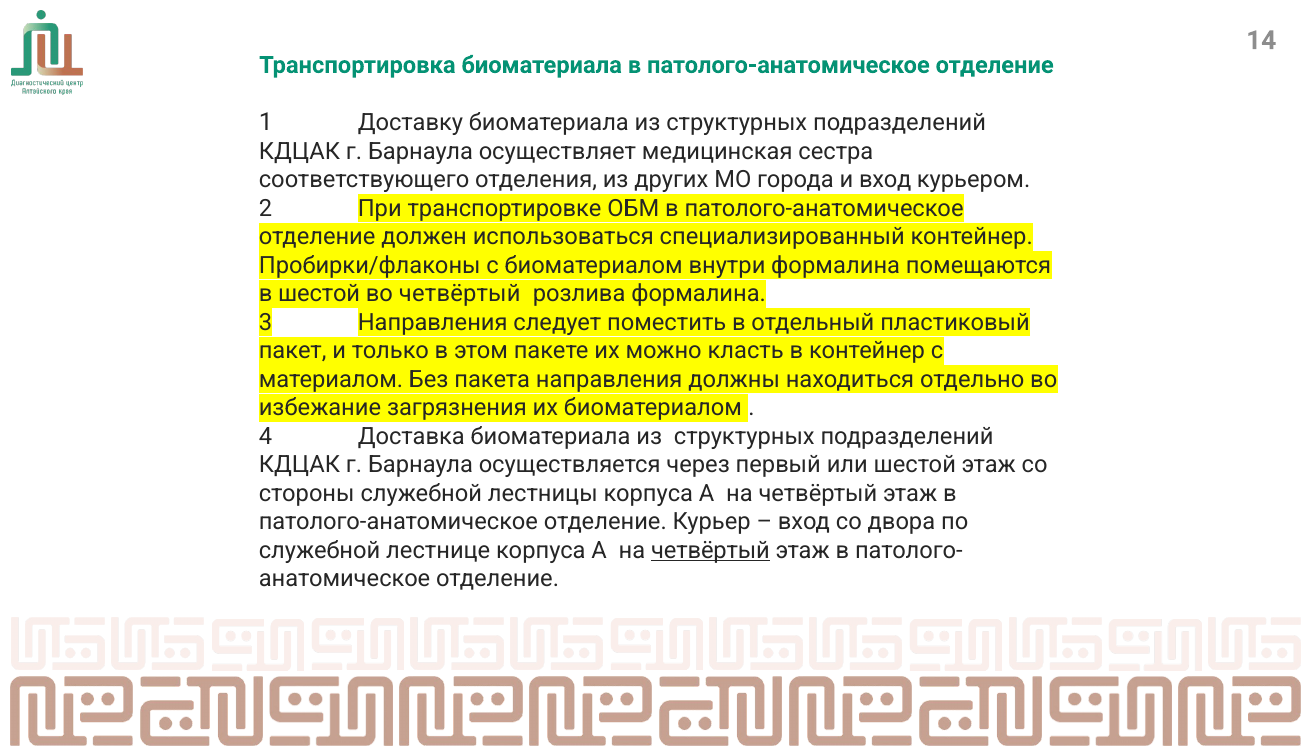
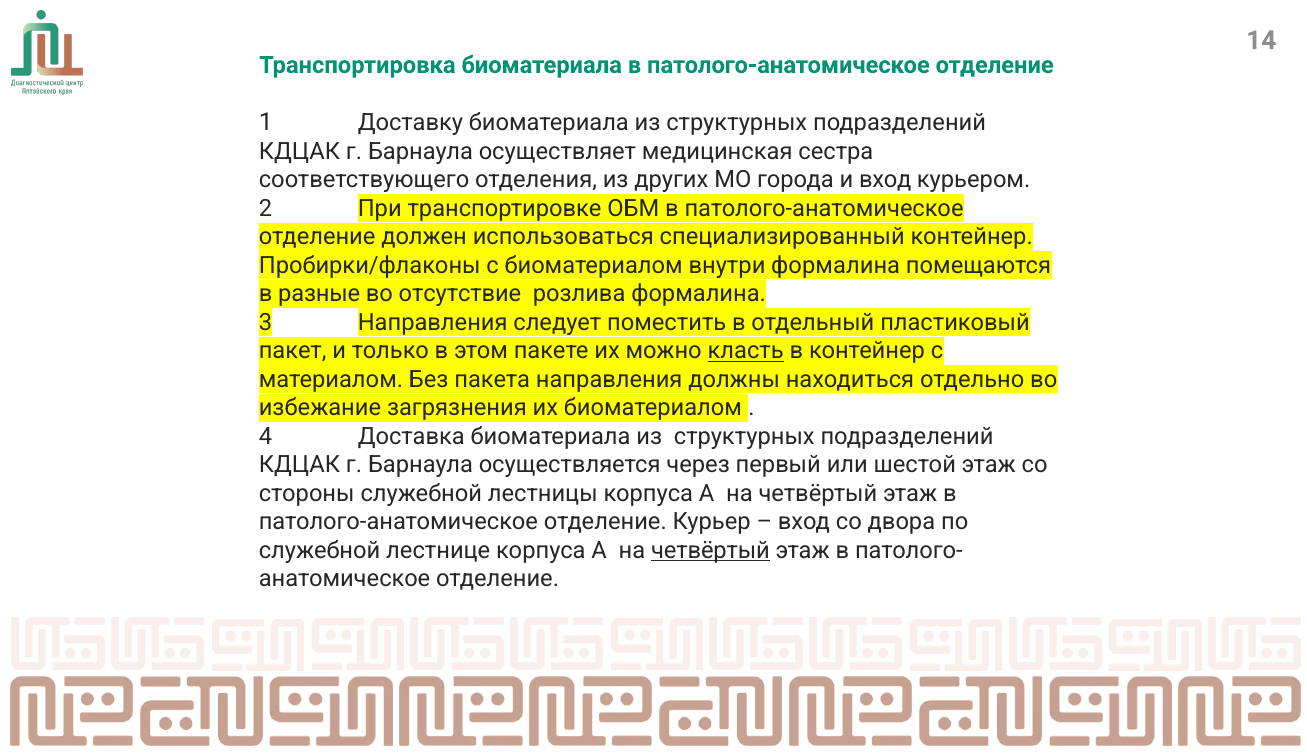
в шестой: шестой -> разные
во четвёртый: четвёртый -> отсутствие
класть underline: none -> present
